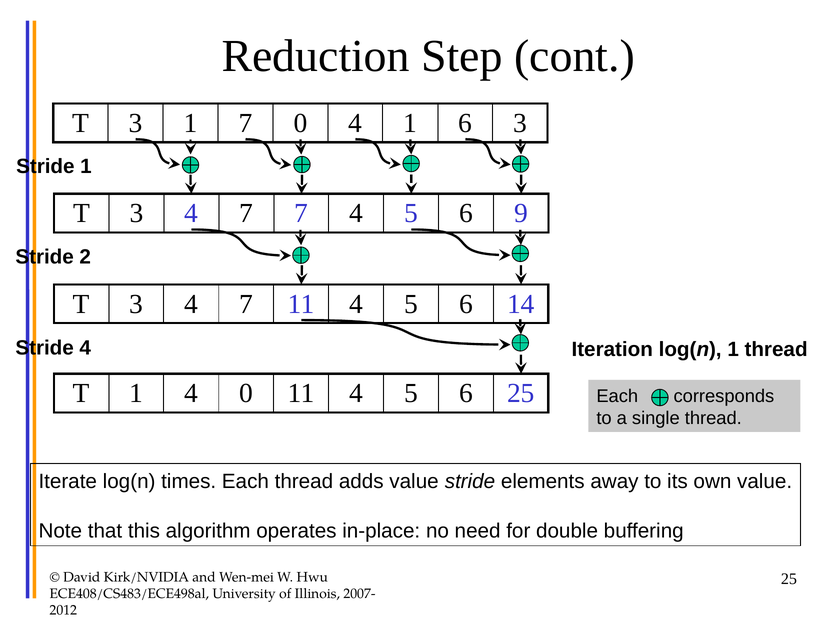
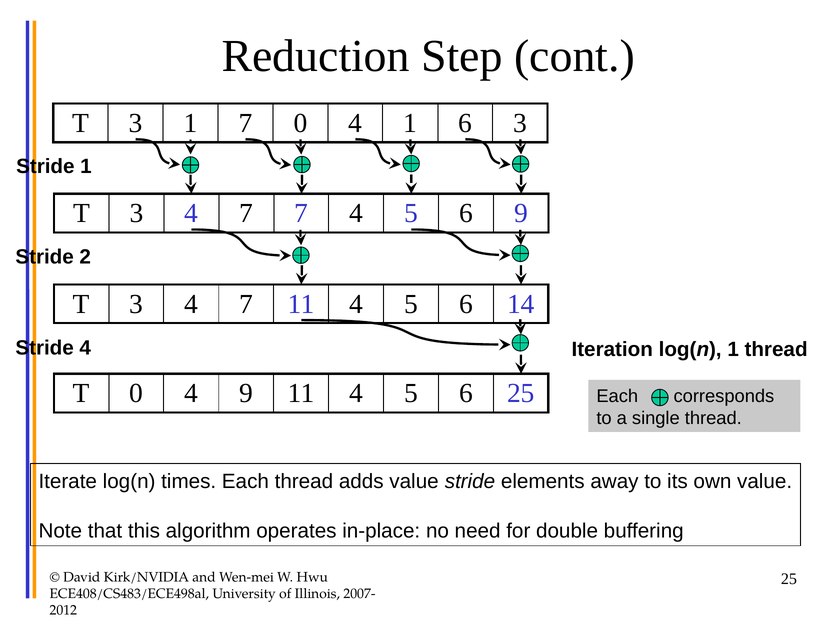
T 1: 1 -> 0
4 0: 0 -> 9
